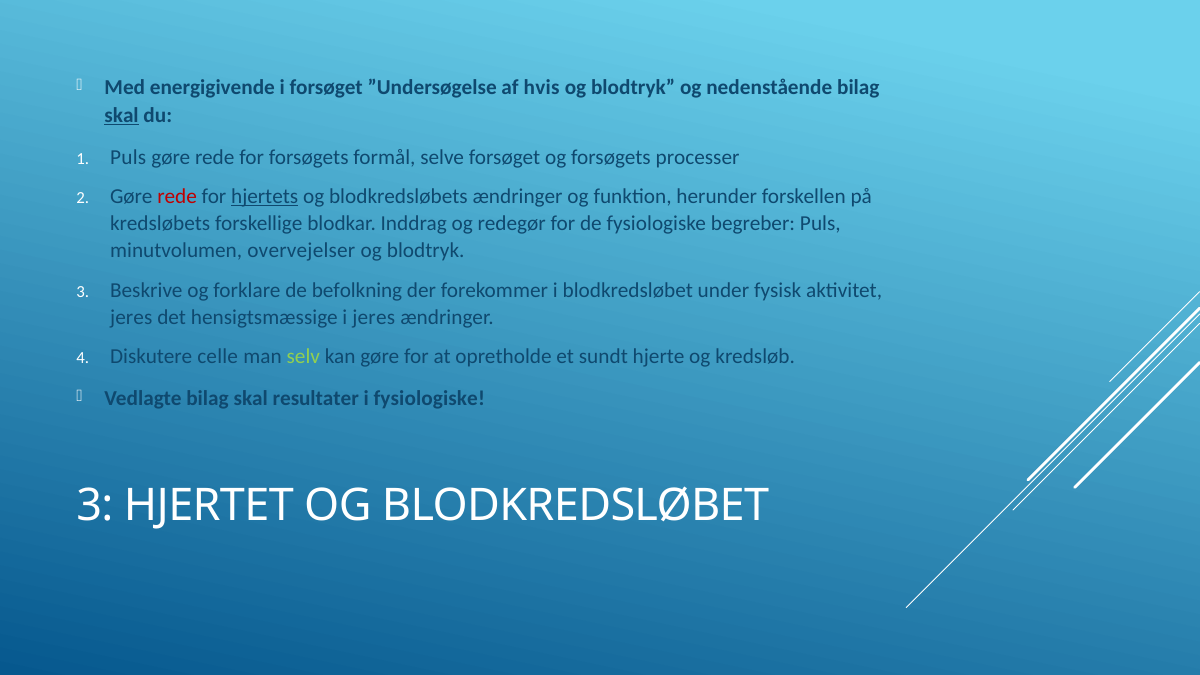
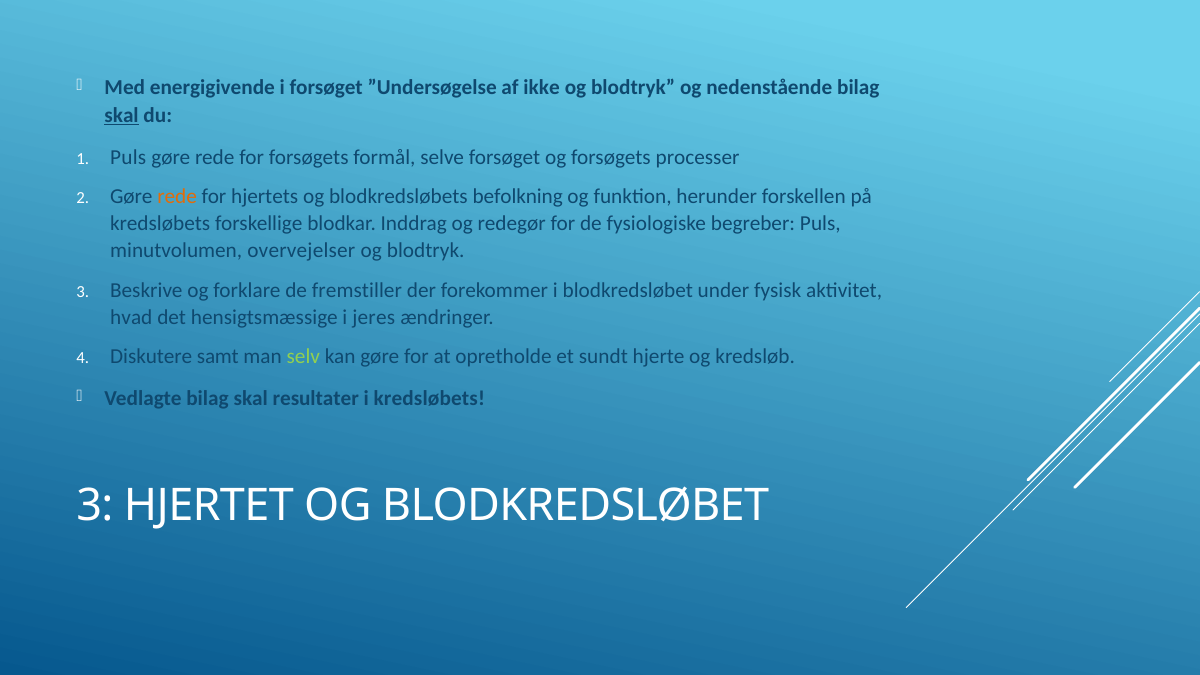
hvis: hvis -> ikke
rede at (177, 196) colour: red -> orange
hjertets underline: present -> none
blodkredsløbets ændringer: ændringer -> befolkning
befolkning: befolkning -> fremstiller
jeres at (131, 317): jeres -> hvad
celle: celle -> samt
i fysiologiske: fysiologiske -> kredsløbets
